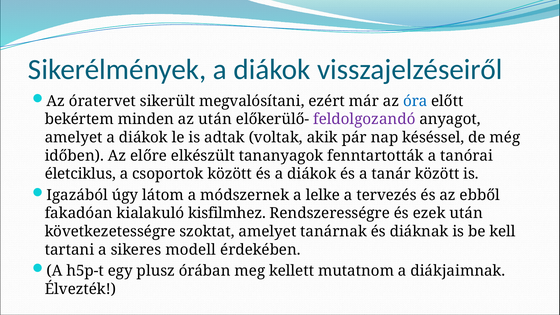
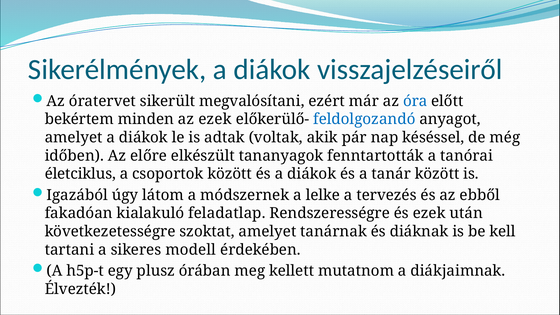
az után: után -> ezek
feldolgozandó colour: purple -> blue
kisfilmhez: kisfilmhez -> feladatlap
